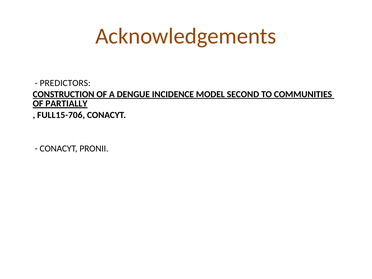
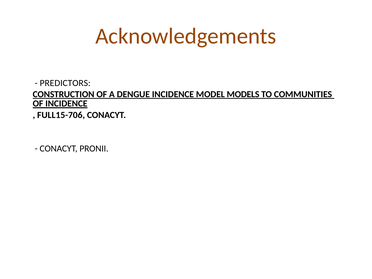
SECOND: SECOND -> MODELS
OF PARTIALLY: PARTIALLY -> INCIDENCE
